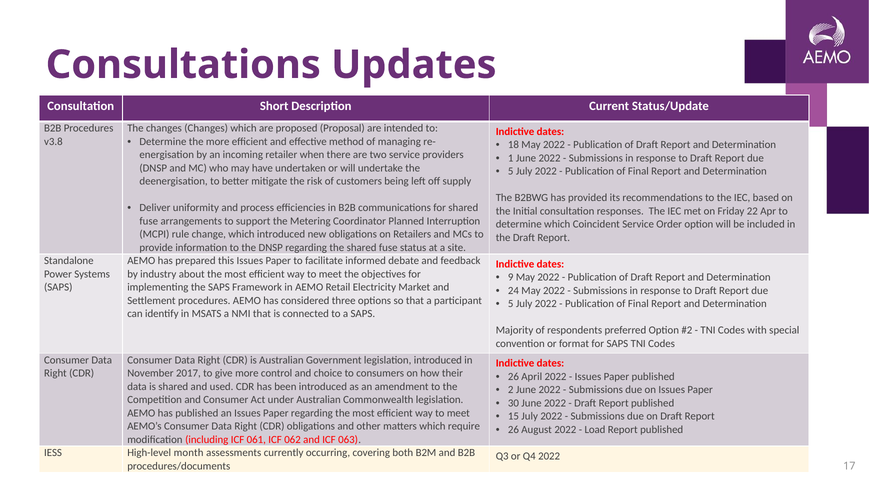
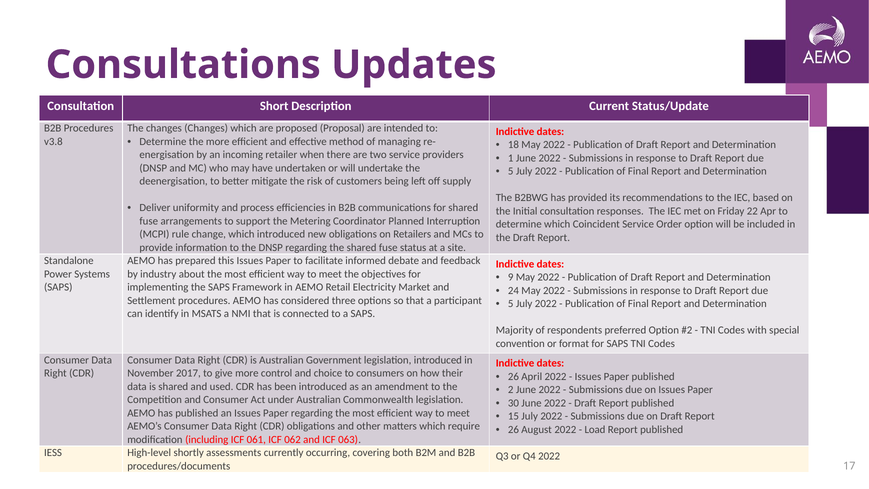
month: month -> shortly
